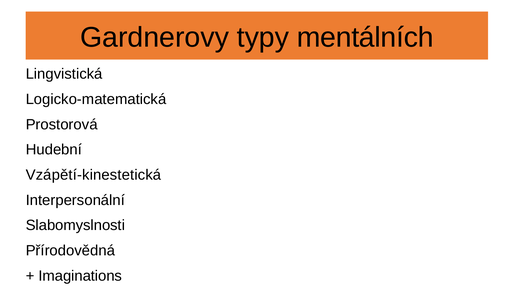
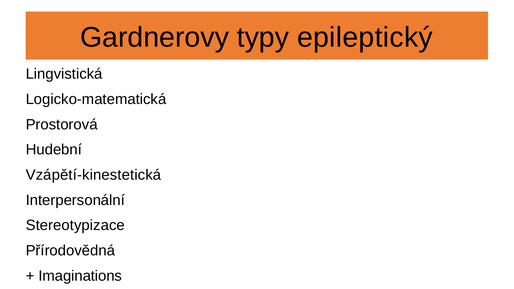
mentálních: mentálních -> epileptický
Slabomyslnosti: Slabomyslnosti -> Stereotypizace
